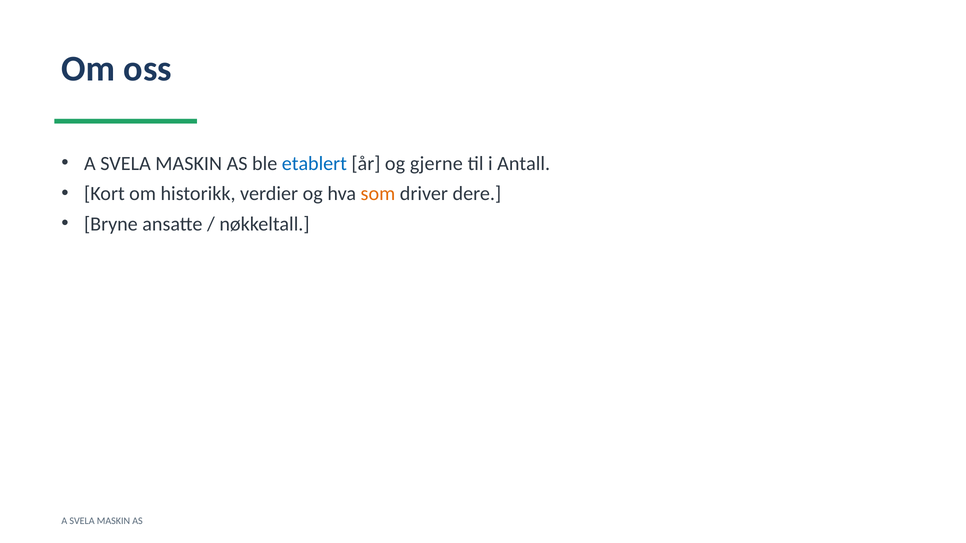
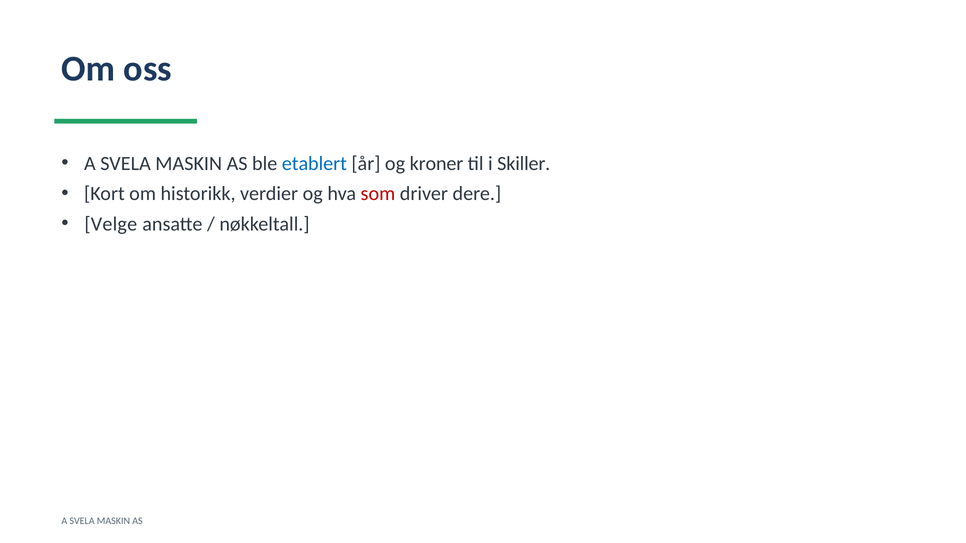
gjerne: gjerne -> kroner
Antall: Antall -> Skiller
som colour: orange -> red
Bryne: Bryne -> Velge
